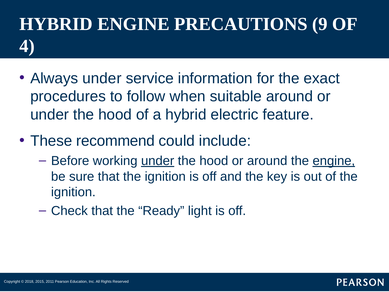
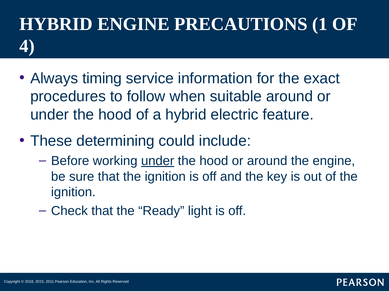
9: 9 -> 1
Always under: under -> timing
recommend: recommend -> determining
engine at (334, 161) underline: present -> none
